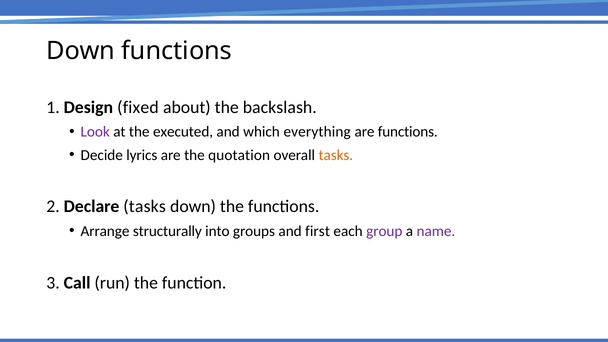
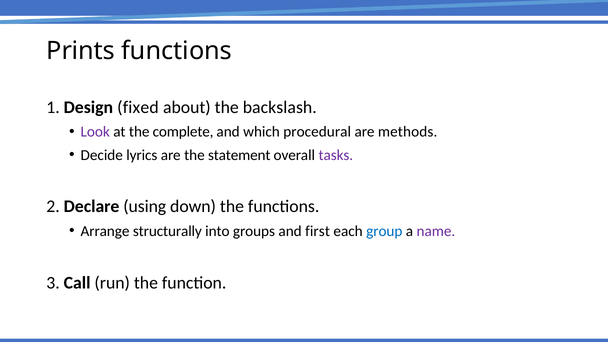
Down at (81, 51): Down -> Prints
executed: executed -> complete
everything: everything -> procedural
are functions: functions -> methods
quotation: quotation -> statement
tasks at (336, 155) colour: orange -> purple
Declare tasks: tasks -> using
group colour: purple -> blue
